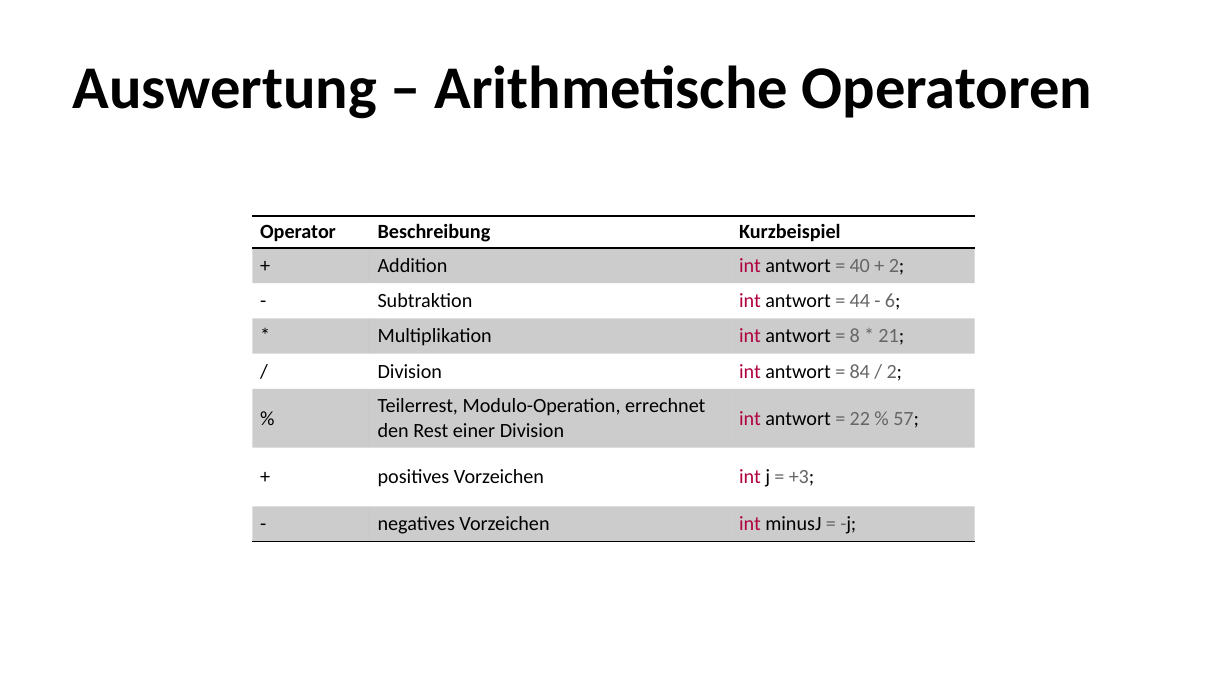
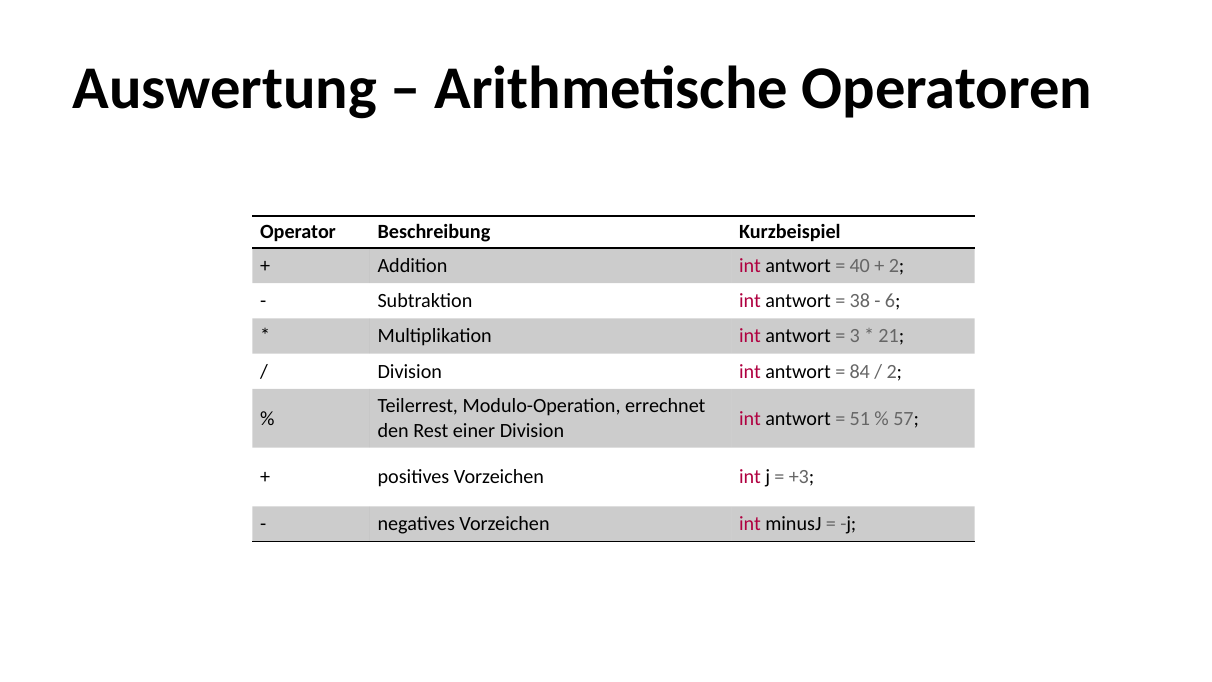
44: 44 -> 38
8: 8 -> 3
22: 22 -> 51
